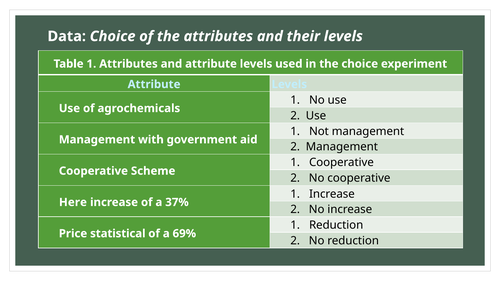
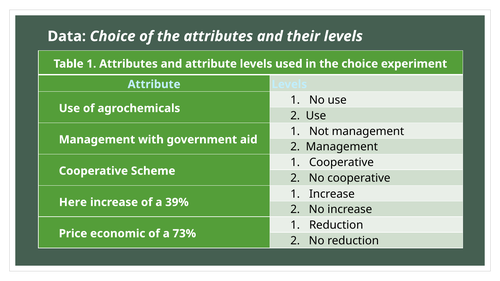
37%: 37% -> 39%
statistical: statistical -> economic
69%: 69% -> 73%
